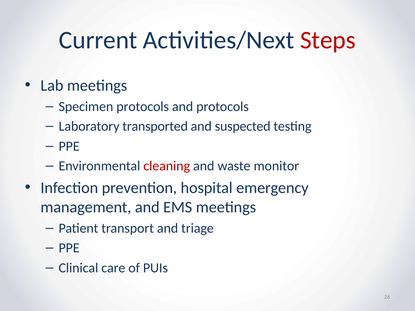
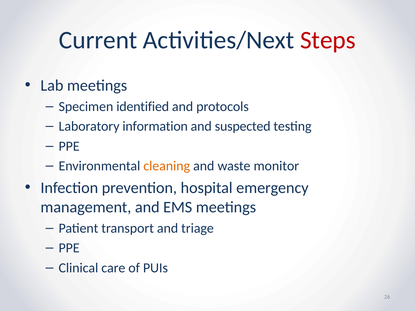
Specimen protocols: protocols -> identified
transported: transported -> information
cleaning colour: red -> orange
